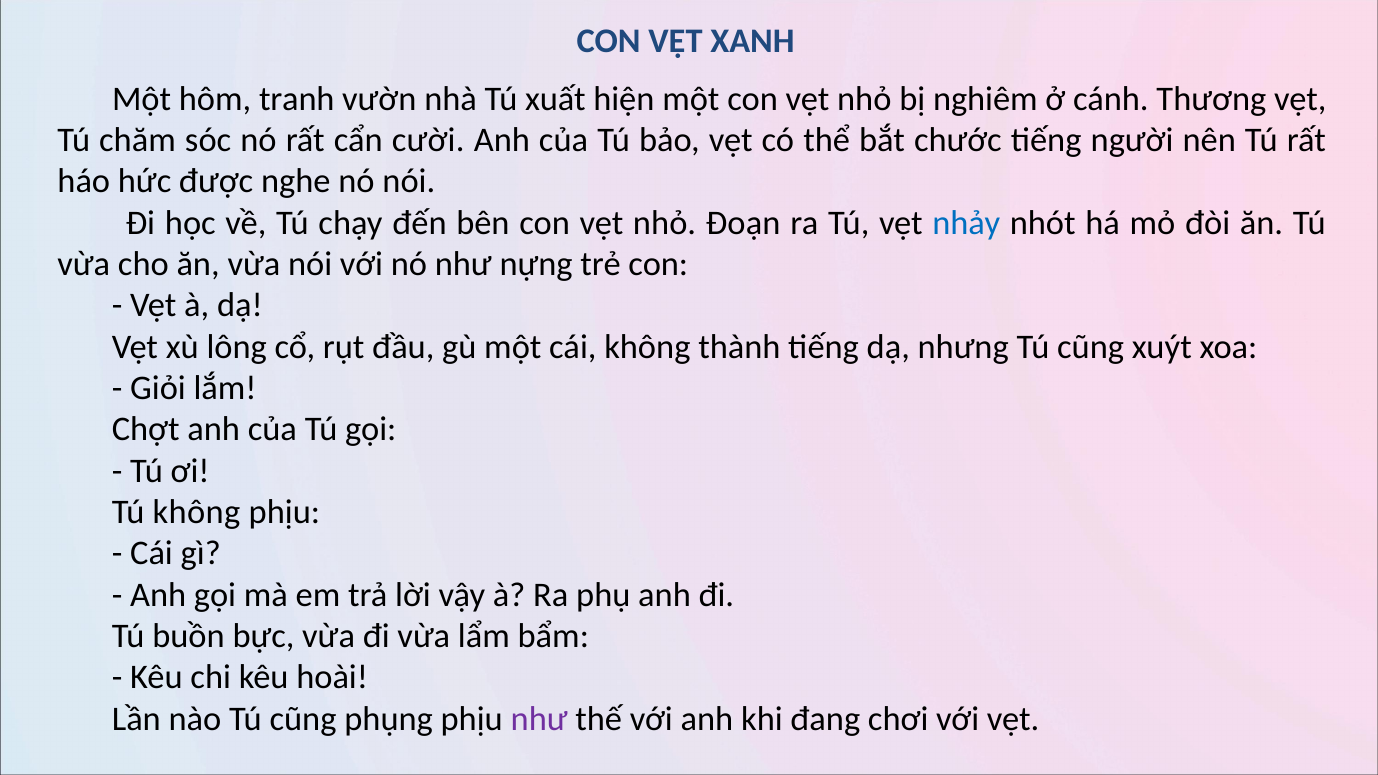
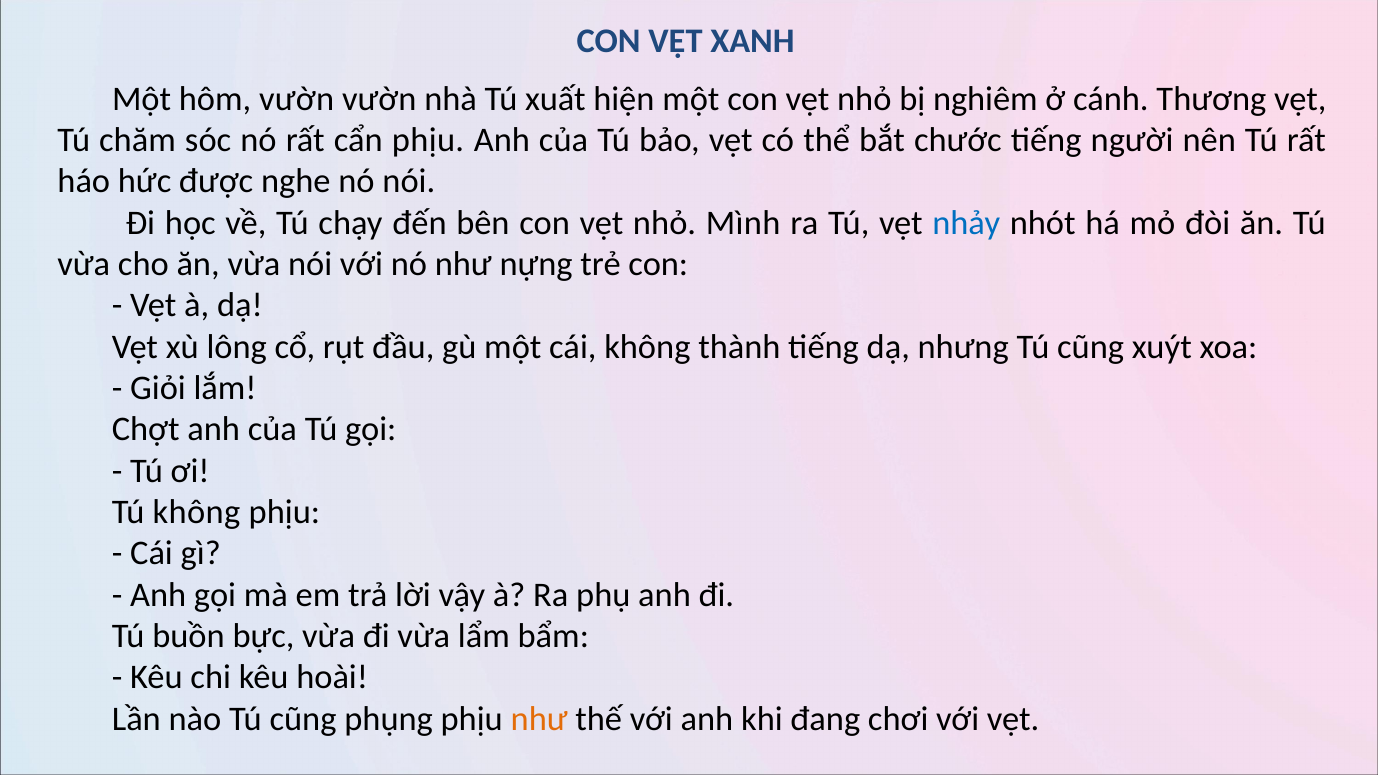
hôm tranh: tranh -> vườn
cẩn cười: cười -> phịu
Đoạn: Đoạn -> Mình
như at (539, 719) colour: purple -> orange
